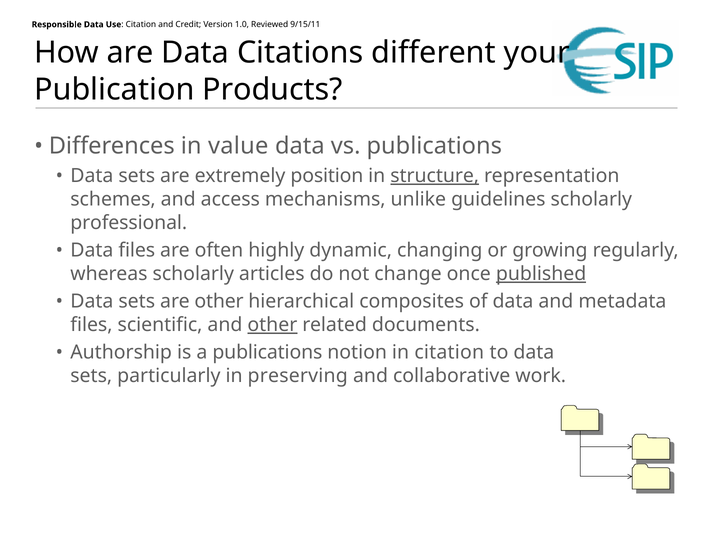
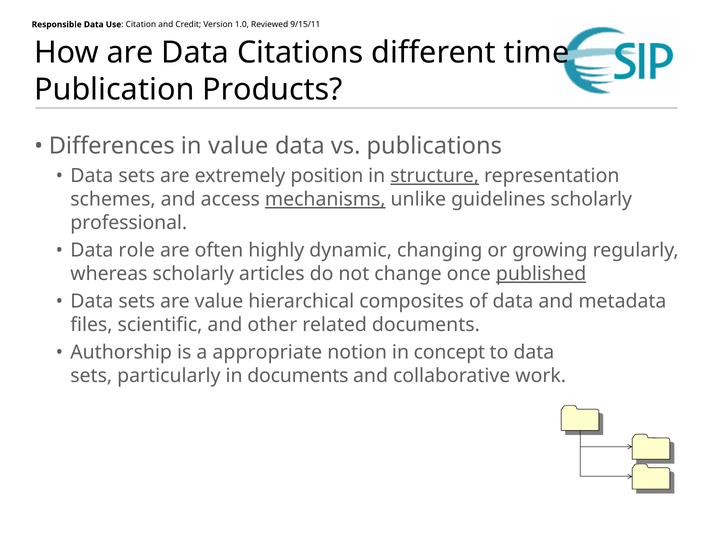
your: your -> time
mechanisms underline: none -> present
Data files: files -> role
are other: other -> value
other at (272, 325) underline: present -> none
a publications: publications -> appropriate
in citation: citation -> concept
in preserving: preserving -> documents
